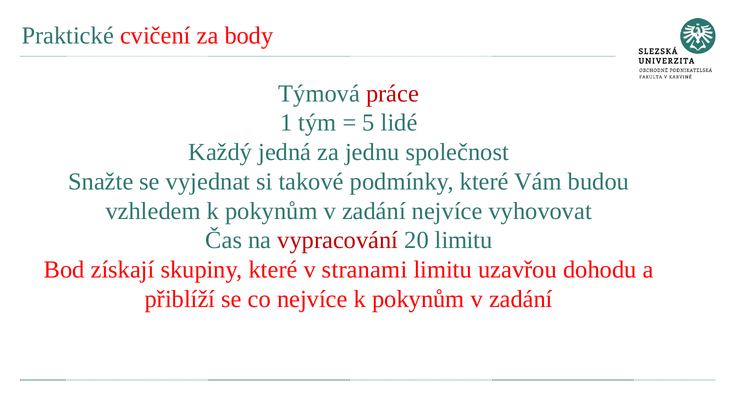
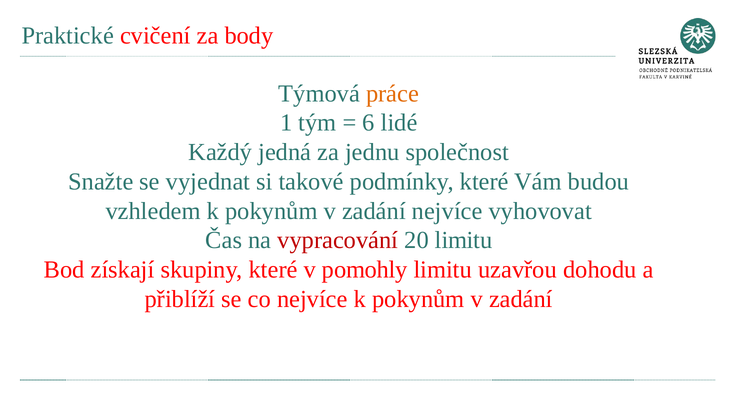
práce colour: red -> orange
5: 5 -> 6
stranami: stranami -> pomohly
